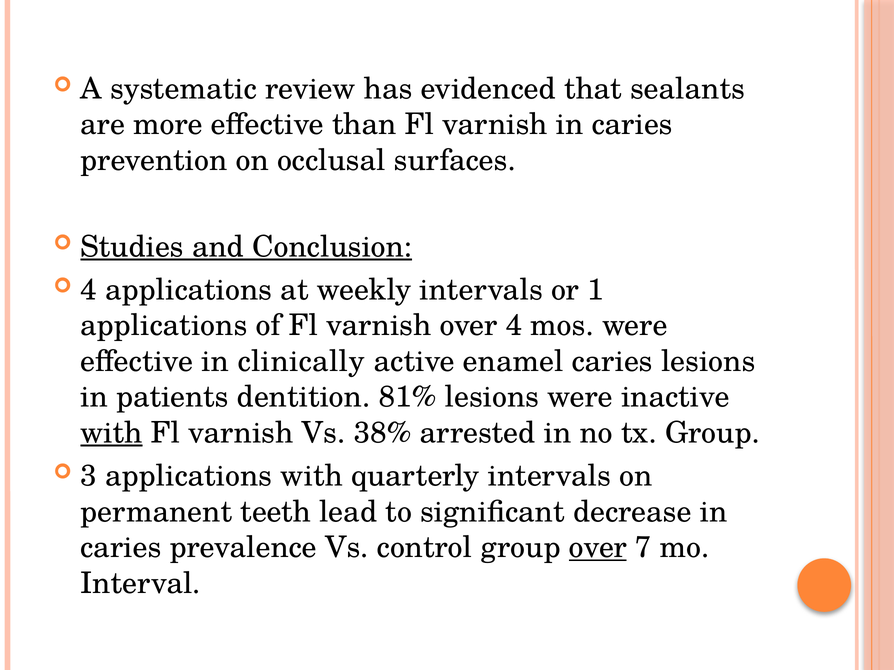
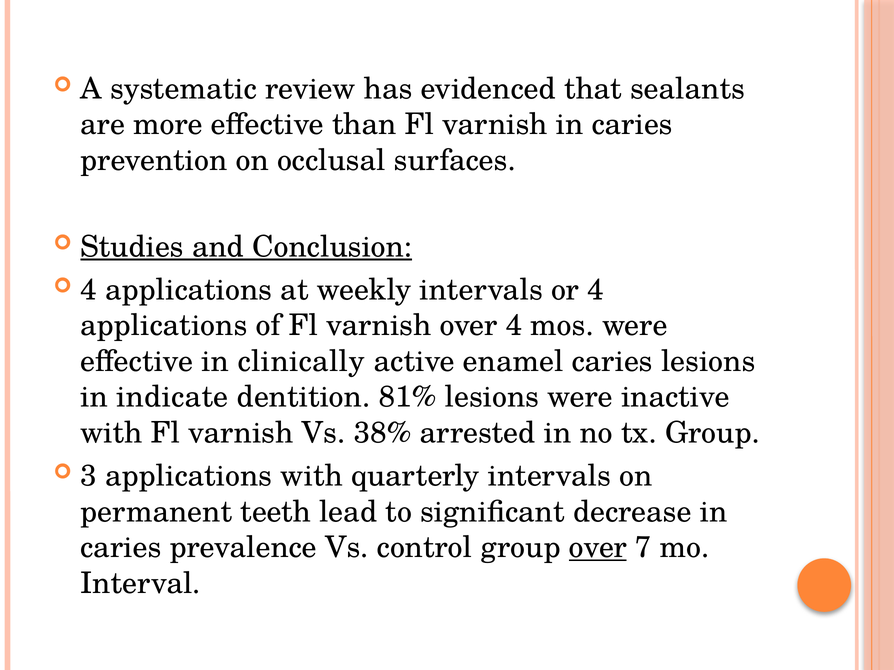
or 1: 1 -> 4
patients: patients -> indicate
with at (111, 433) underline: present -> none
